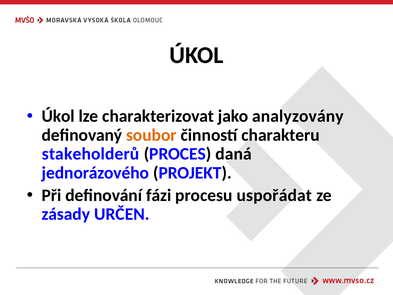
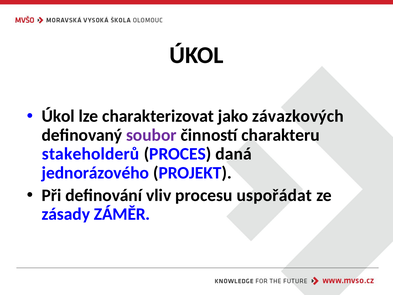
analyzovány: analyzovány -> závazkových
soubor colour: orange -> purple
fázi: fázi -> vliv
URČEN: URČEN -> ZÁMĚR
